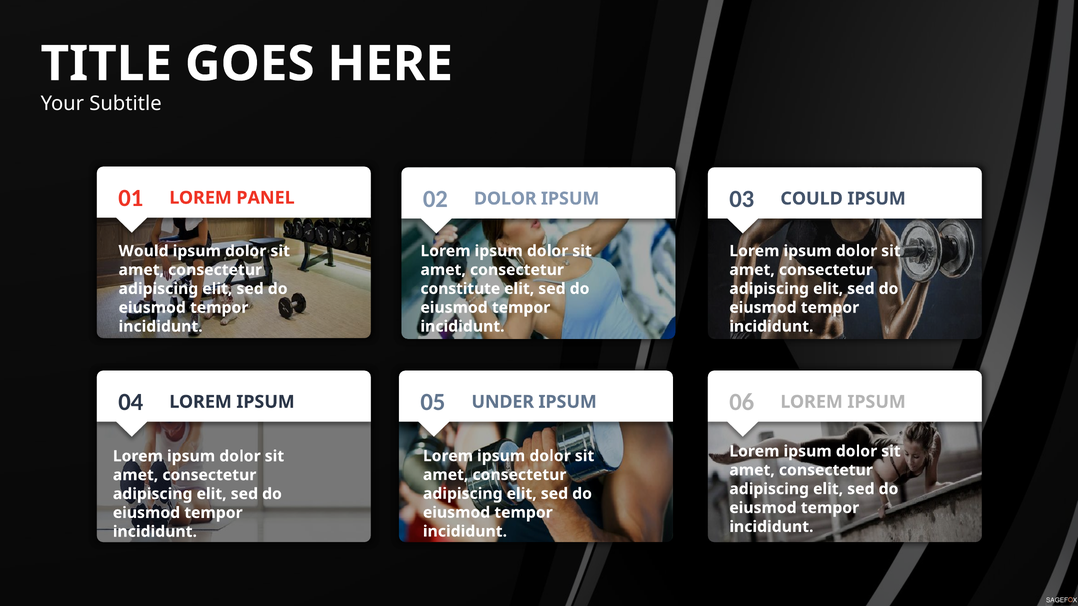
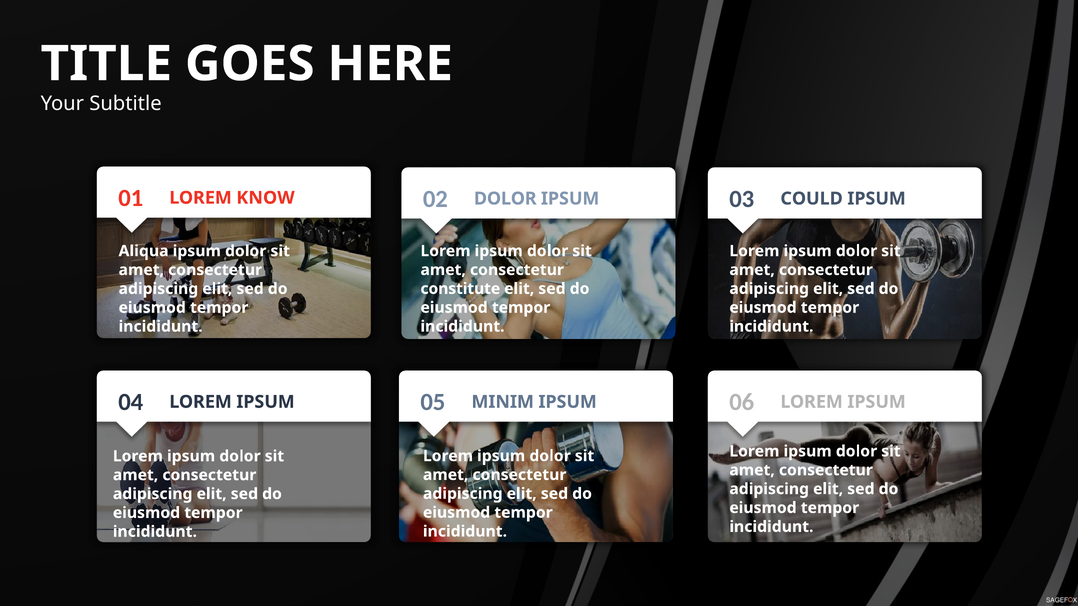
PANEL: PANEL -> KNOW
Would: Would -> Aliqua
UNDER: UNDER -> MINIM
